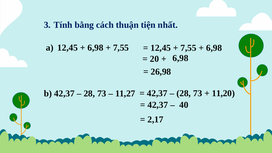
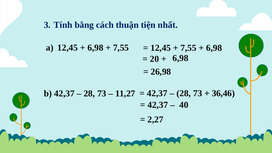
11,20: 11,20 -> 36,46
2,17: 2,17 -> 2,27
